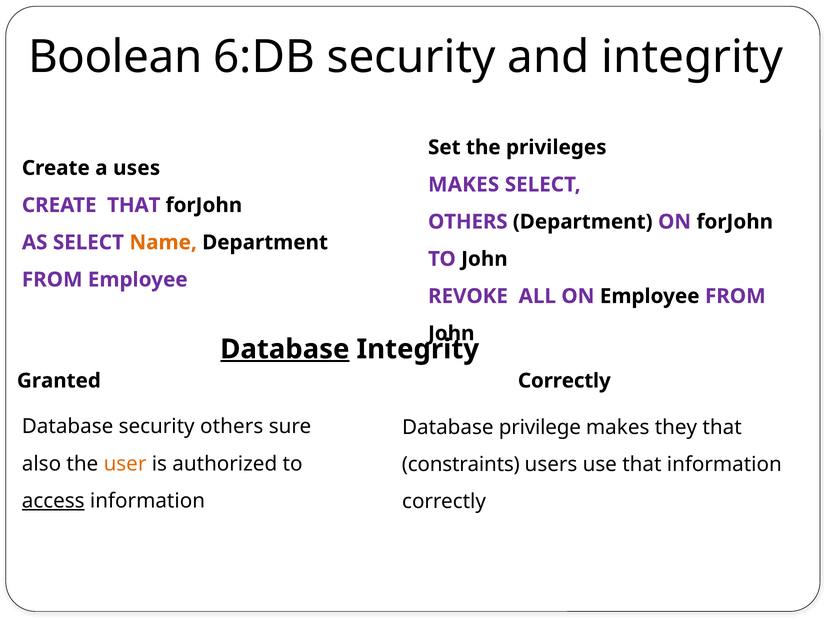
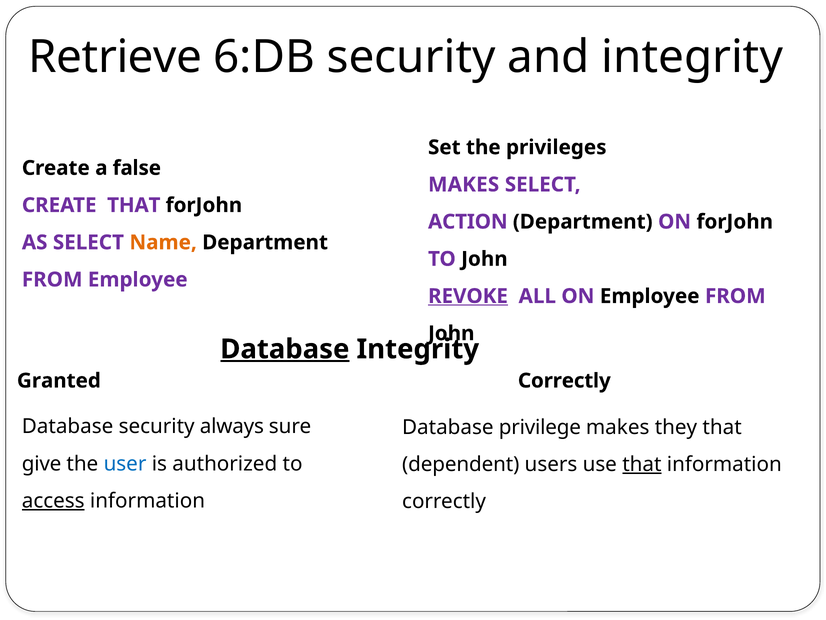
Boolean: Boolean -> Retrieve
uses: uses -> false
OTHERS at (468, 222): OTHERS -> ACTION
REVOKE underline: none -> present
security others: others -> always
also: also -> give
user colour: orange -> blue
constraints: constraints -> dependent
that at (642, 464) underline: none -> present
